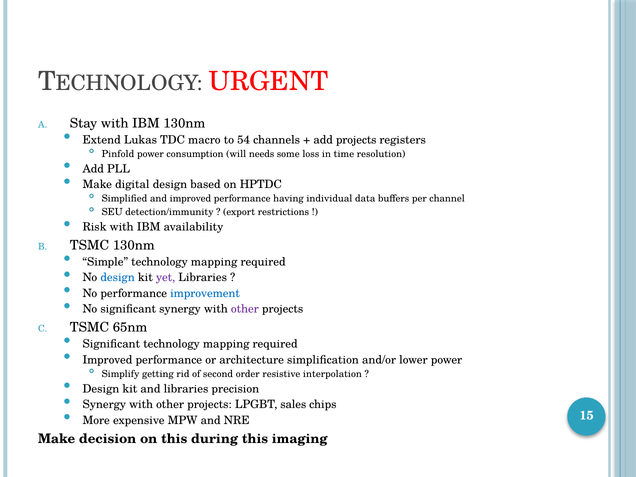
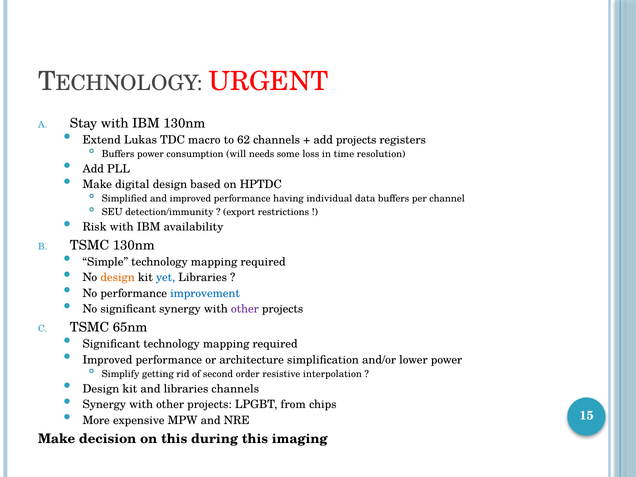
54: 54 -> 62
Pinfold at (118, 154): Pinfold -> Buffers
design at (118, 278) colour: blue -> orange
yet colour: purple -> blue
libraries precision: precision -> channels
sales: sales -> from
